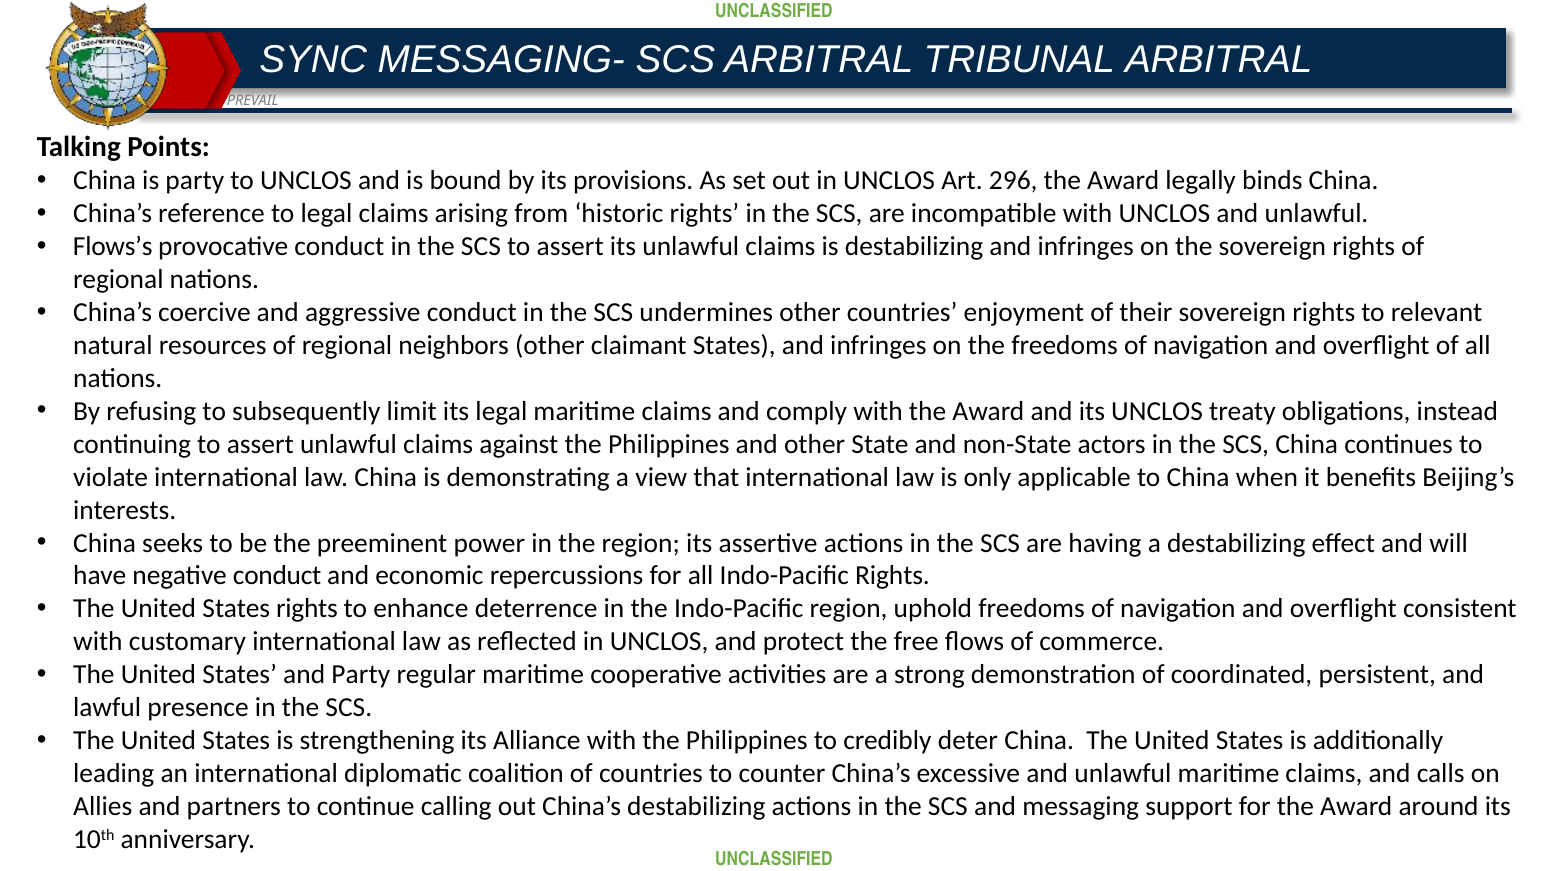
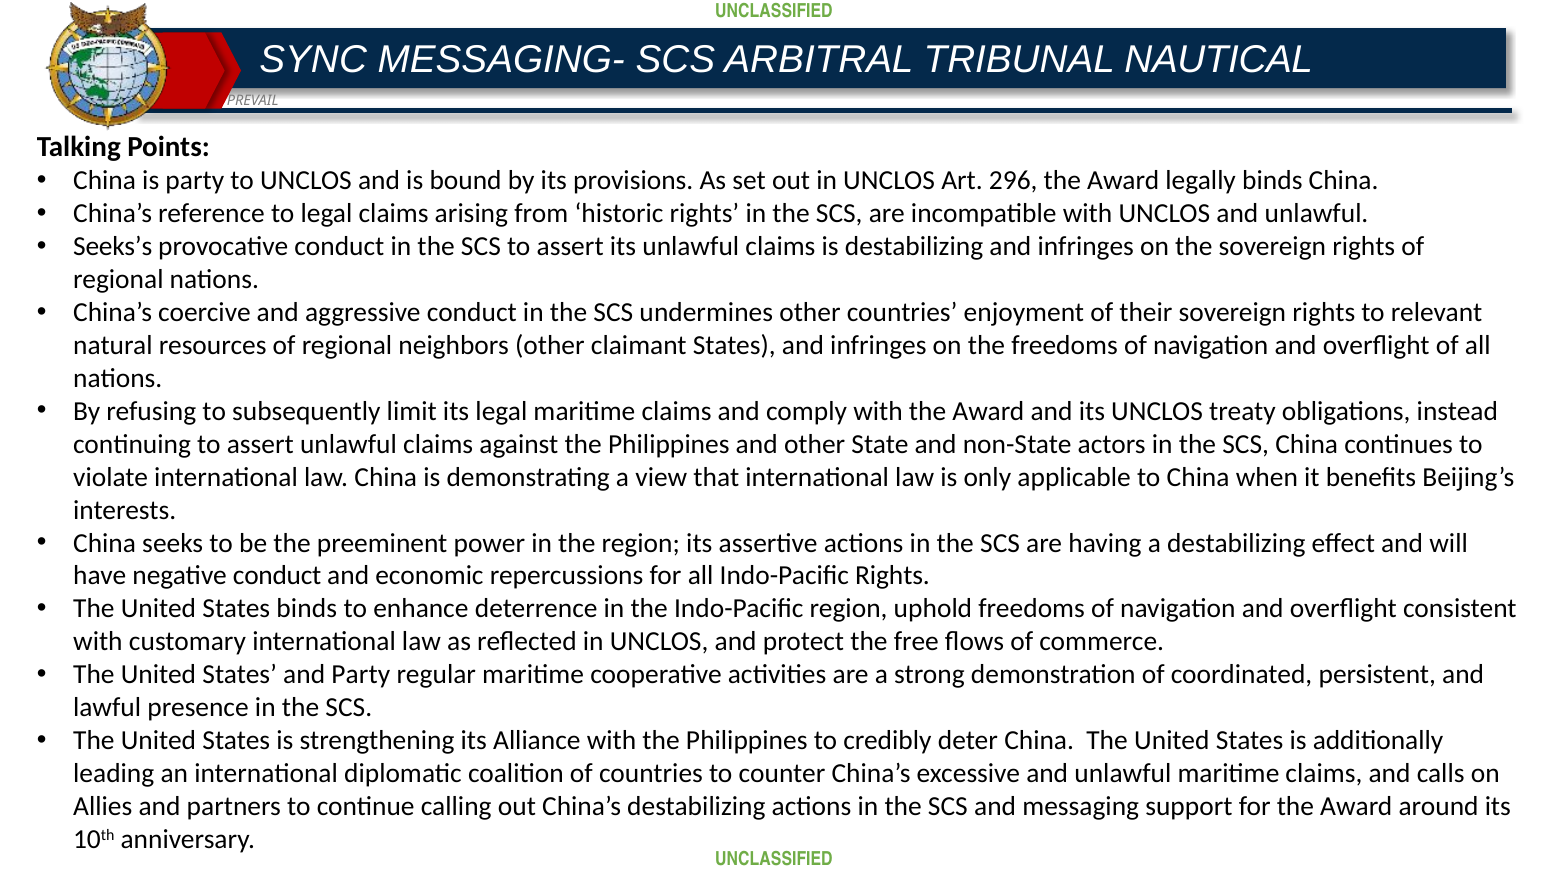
TRIBUNAL ARBITRAL: ARBITRAL -> NAUTICAL
Flows’s: Flows’s -> Seeks’s
States rights: rights -> binds
